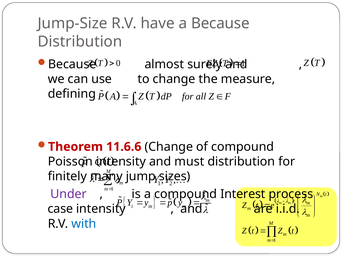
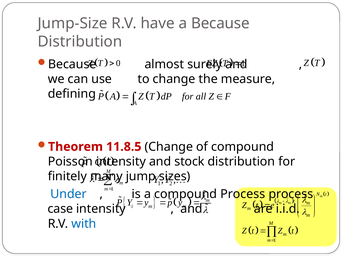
11.6.6: 11.6.6 -> 11.8.5
must: must -> stock
Under colour: purple -> blue
Interest at (243, 194): Interest -> Process
